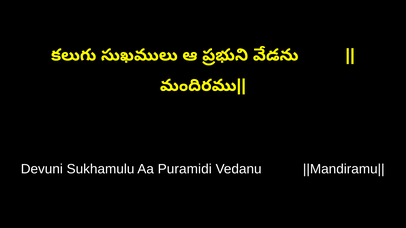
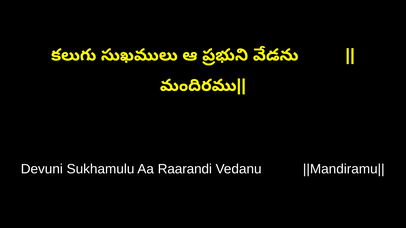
Puramidi: Puramidi -> Raarandi
